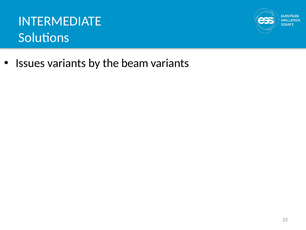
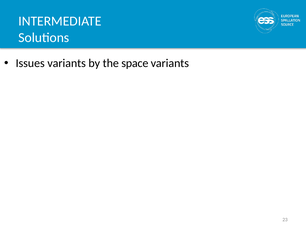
beam: beam -> space
